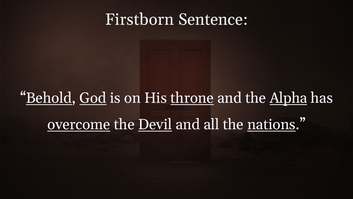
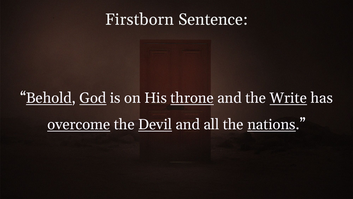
Alpha: Alpha -> Write
